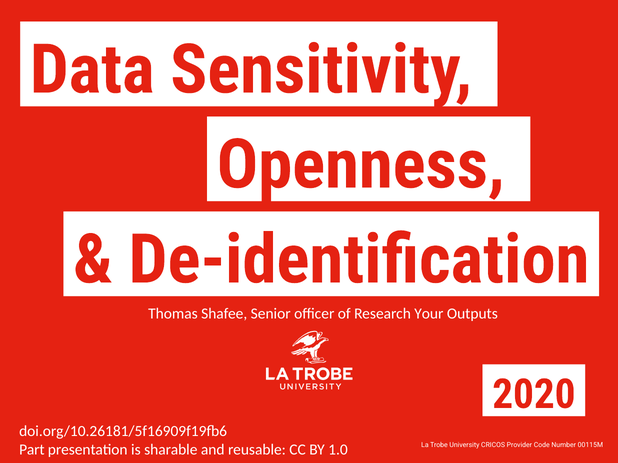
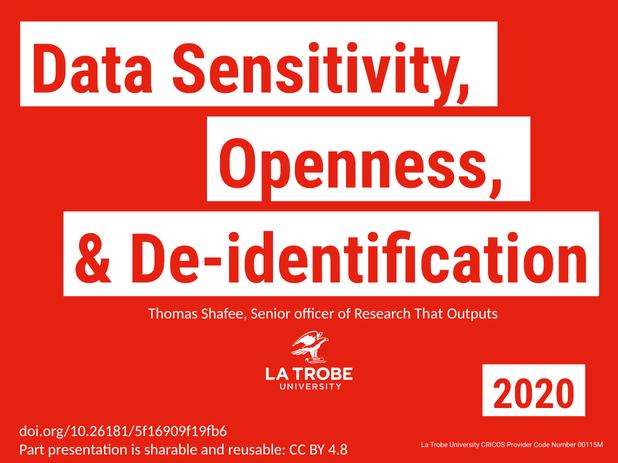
Your: Your -> That
1.0: 1.0 -> 4.8
